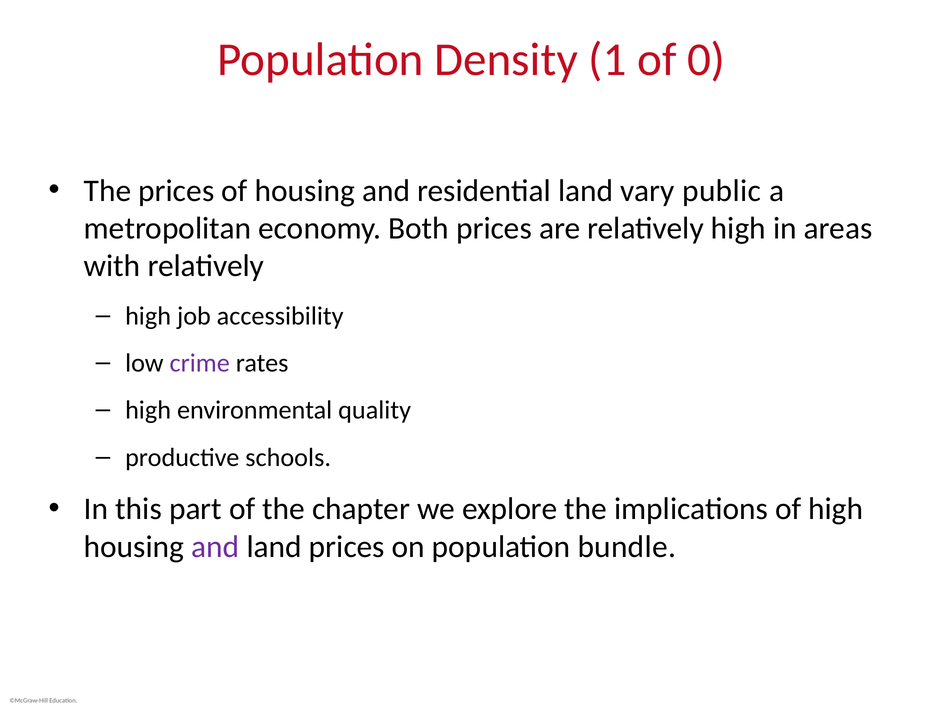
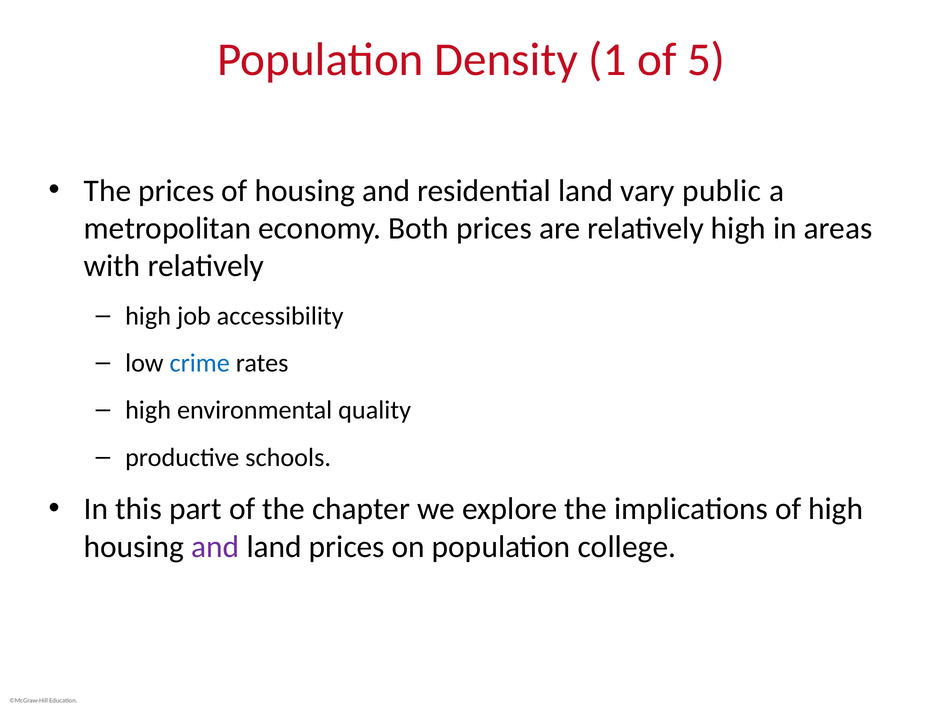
0: 0 -> 5
crime colour: purple -> blue
bundle: bundle -> college
